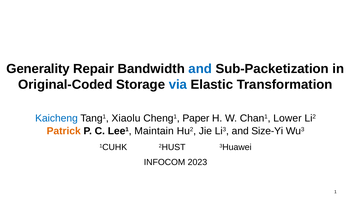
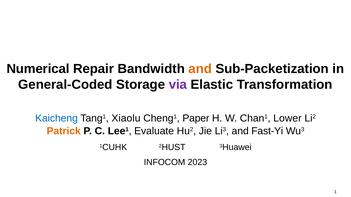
Generality: Generality -> Numerical
and at (200, 69) colour: blue -> orange
Original-Coded: Original-Coded -> General-Coded
via colour: blue -> purple
Maintain: Maintain -> Evaluate
Size-Yi: Size-Yi -> Fast-Yi
